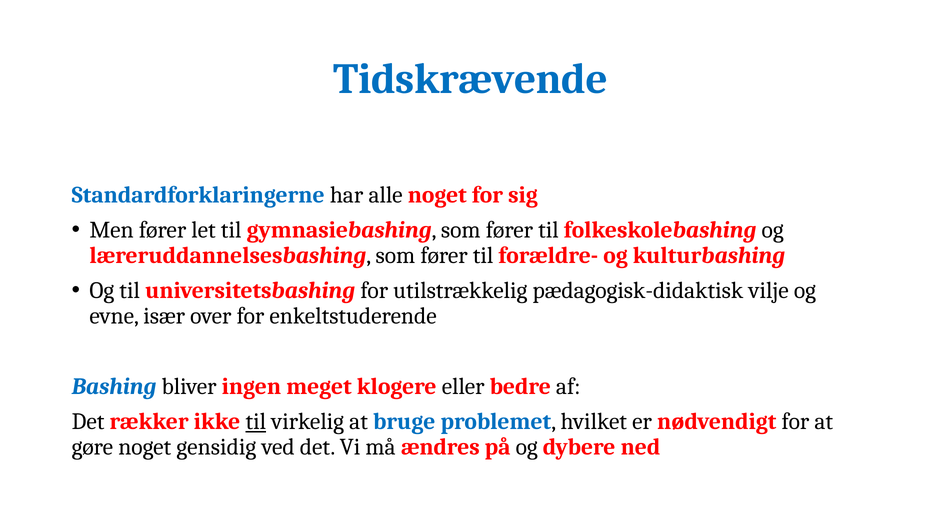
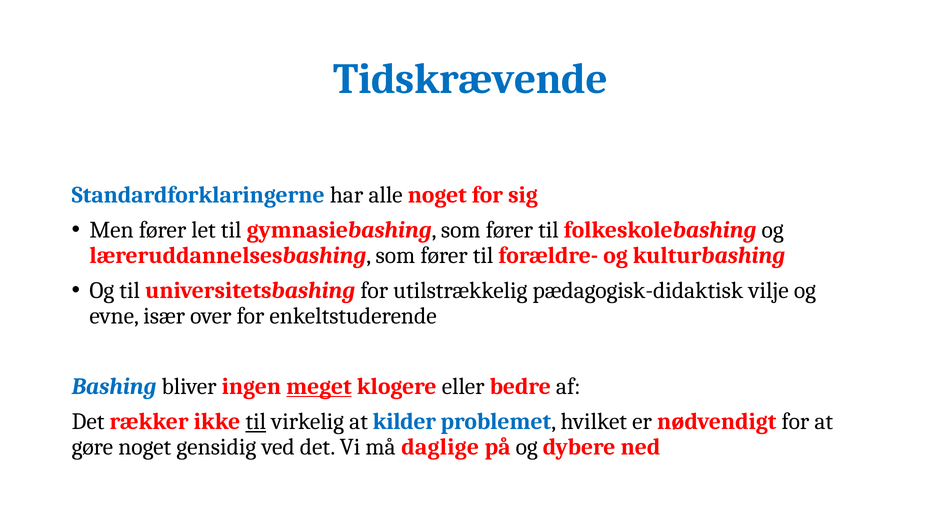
meget underline: none -> present
bruge: bruge -> kilder
ændres: ændres -> daglige
